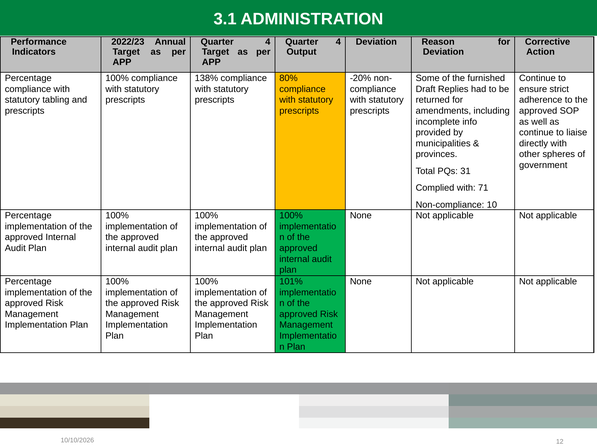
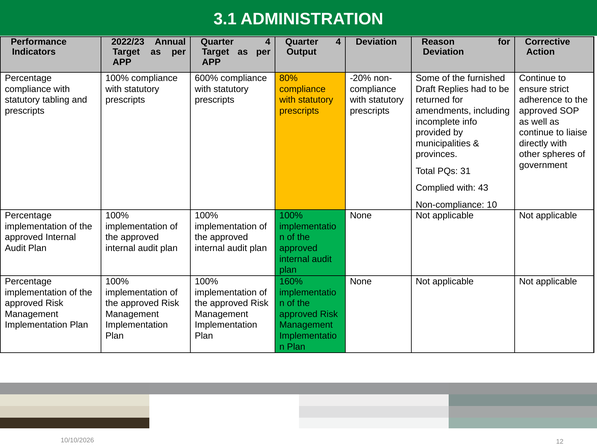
138%: 138% -> 600%
71: 71 -> 43
101%: 101% -> 160%
